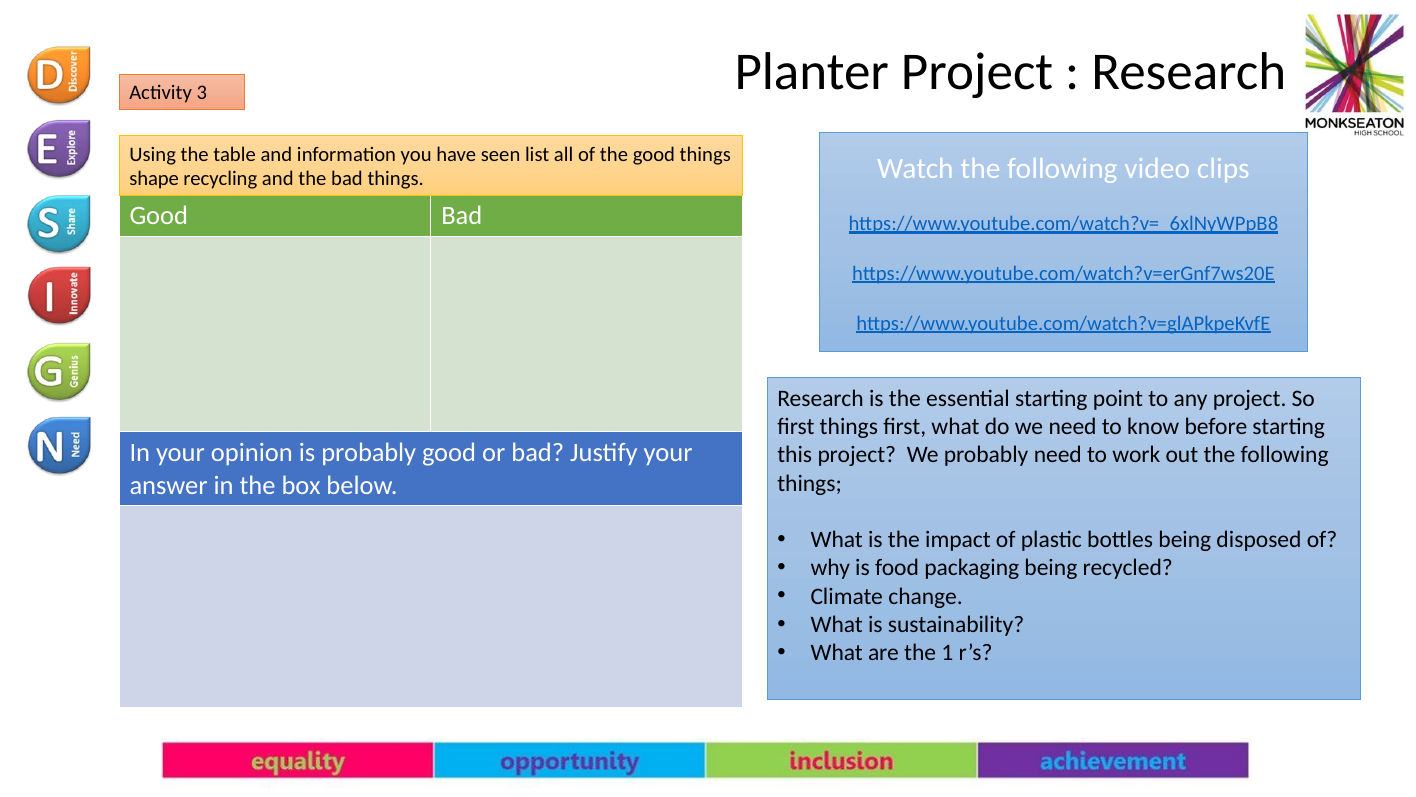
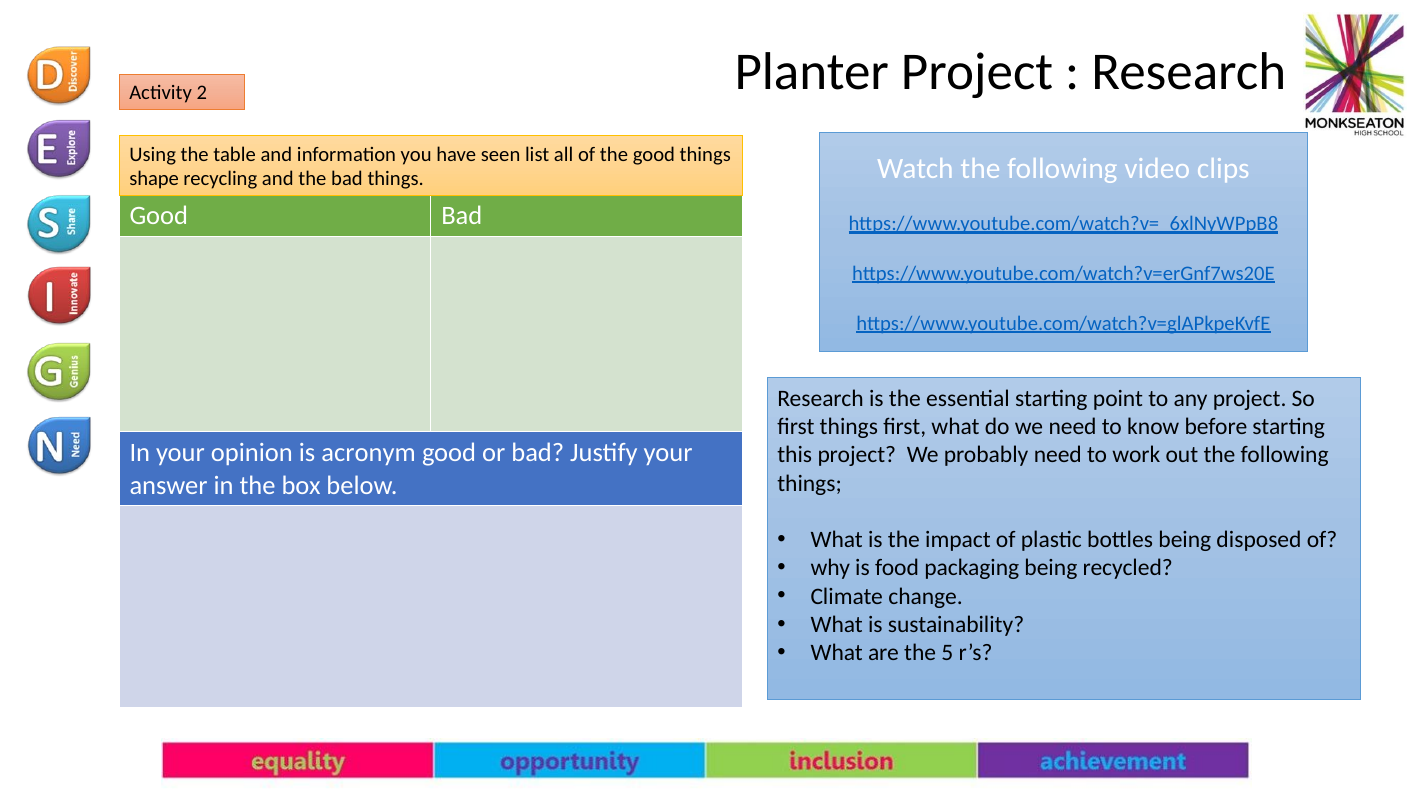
3: 3 -> 2
is probably: probably -> acronym
1: 1 -> 5
